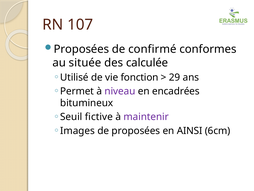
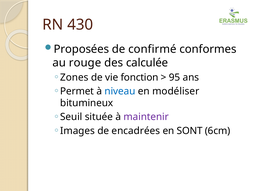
107: 107 -> 430
située: située -> rouge
Utilisé: Utilisé -> Zones
29: 29 -> 95
niveau colour: purple -> blue
encadrées: encadrées -> modéliser
fictive: fictive -> située
de proposées: proposées -> encadrées
AINSI: AINSI -> SONT
